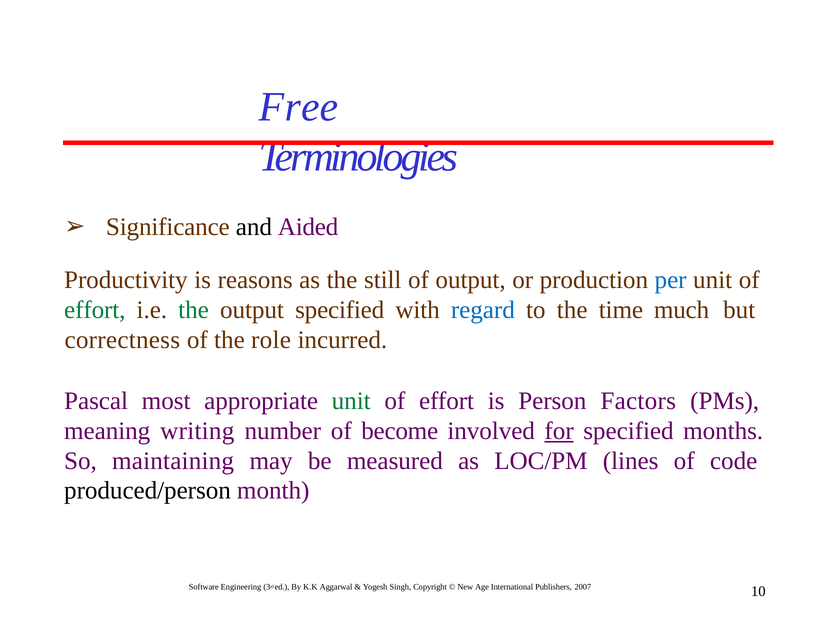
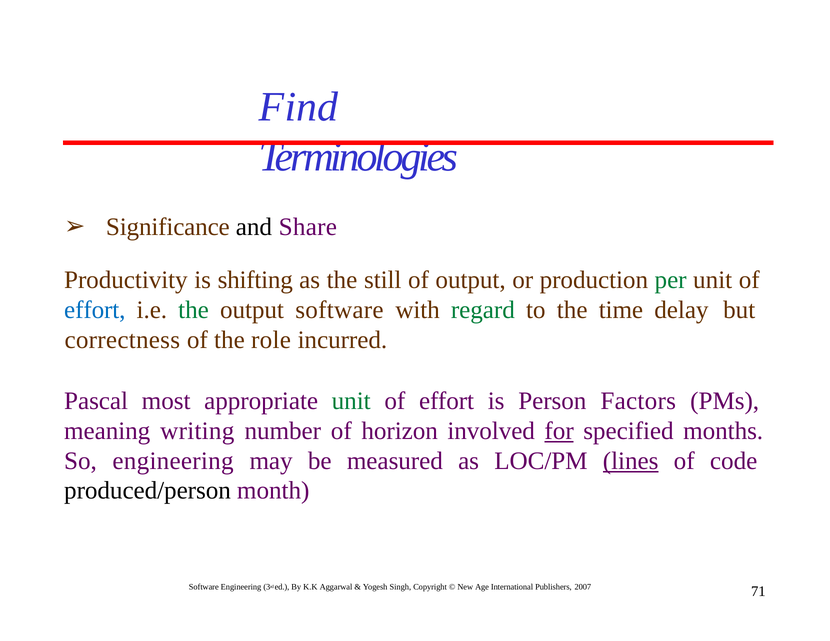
Free: Free -> Find
Aided: Aided -> Share
reasons: reasons -> shifting
per colour: blue -> green
effort at (95, 310) colour: green -> blue
output specified: specified -> software
regard colour: blue -> green
much: much -> delay
become: become -> horizon
So maintaining: maintaining -> engineering
lines underline: none -> present
10: 10 -> 71
